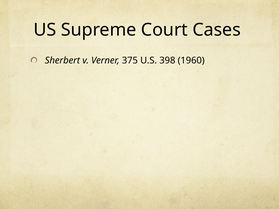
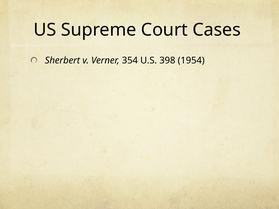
375: 375 -> 354
1960: 1960 -> 1954
